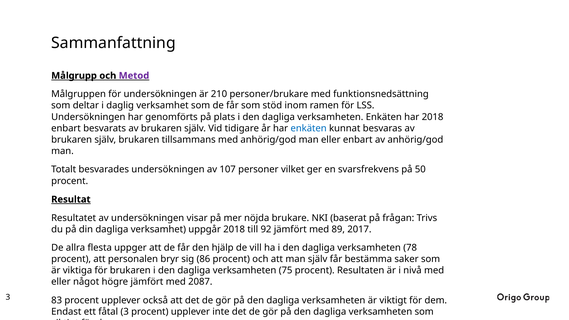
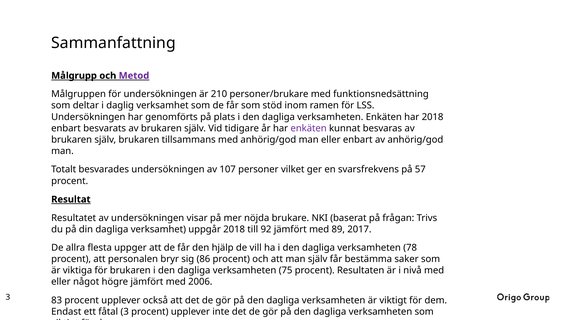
enkäten at (309, 128) colour: blue -> purple
50: 50 -> 57
2087: 2087 -> 2006
